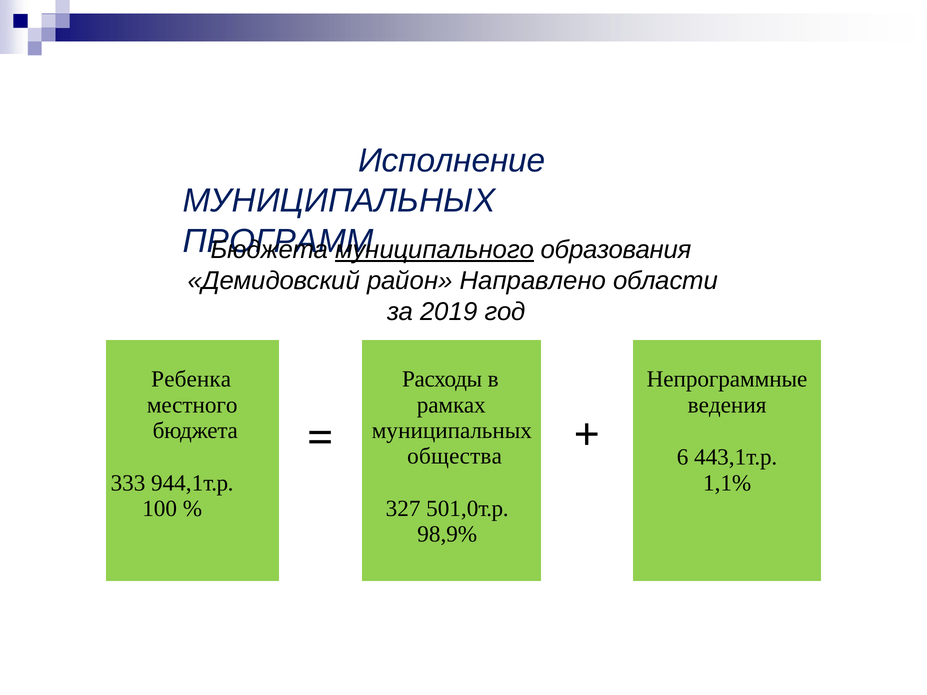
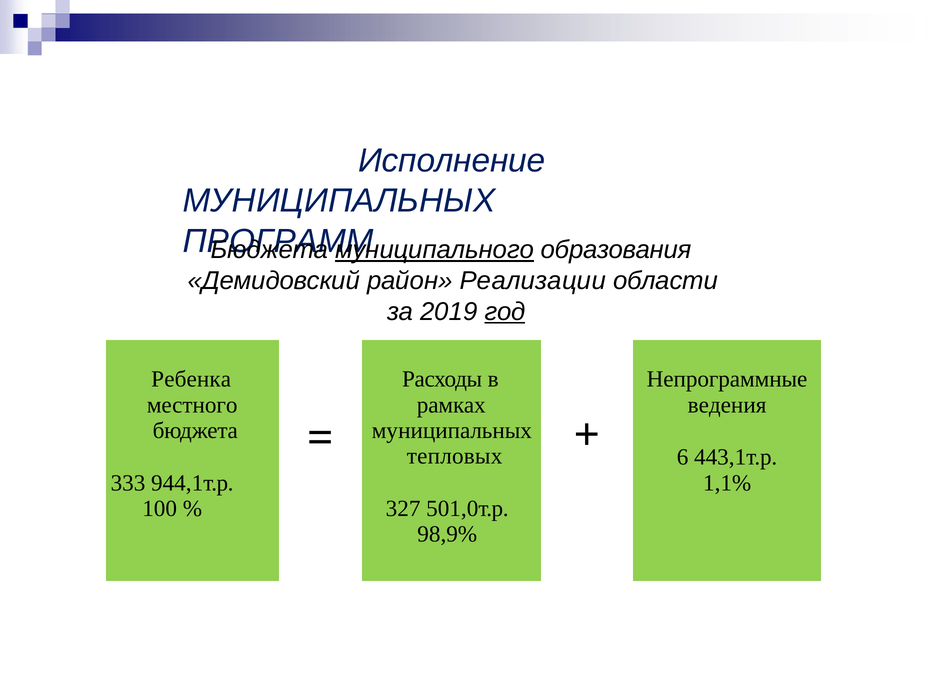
Направлено: Направлено -> Реализации
год underline: none -> present
общества: общества -> тепловых
